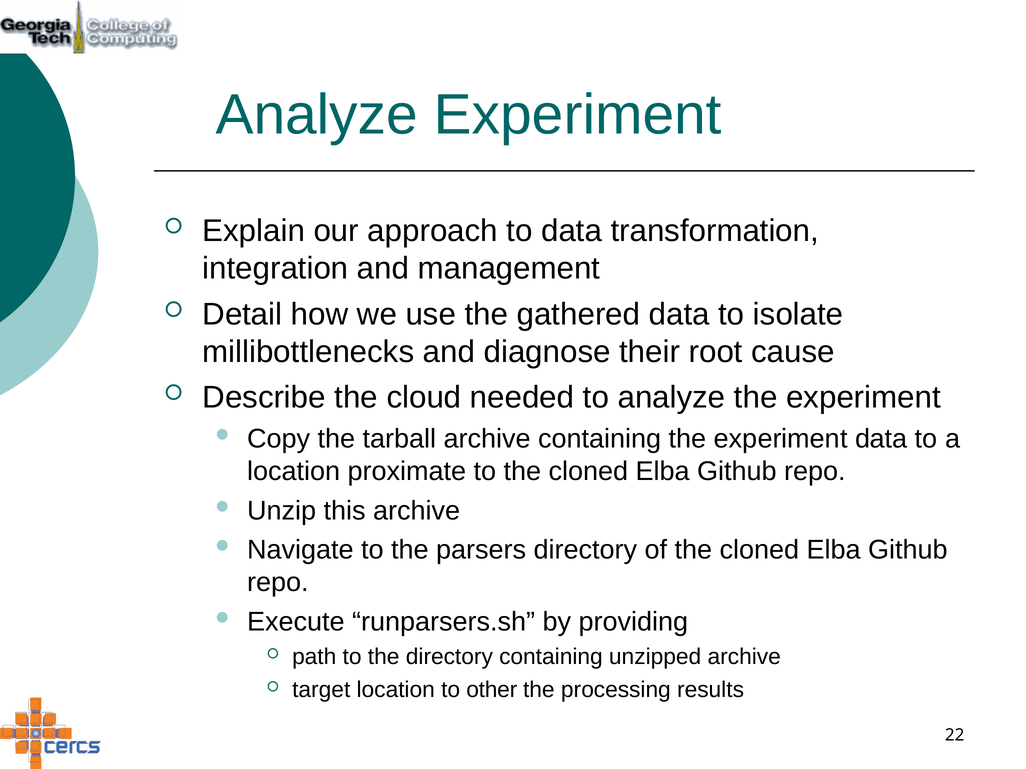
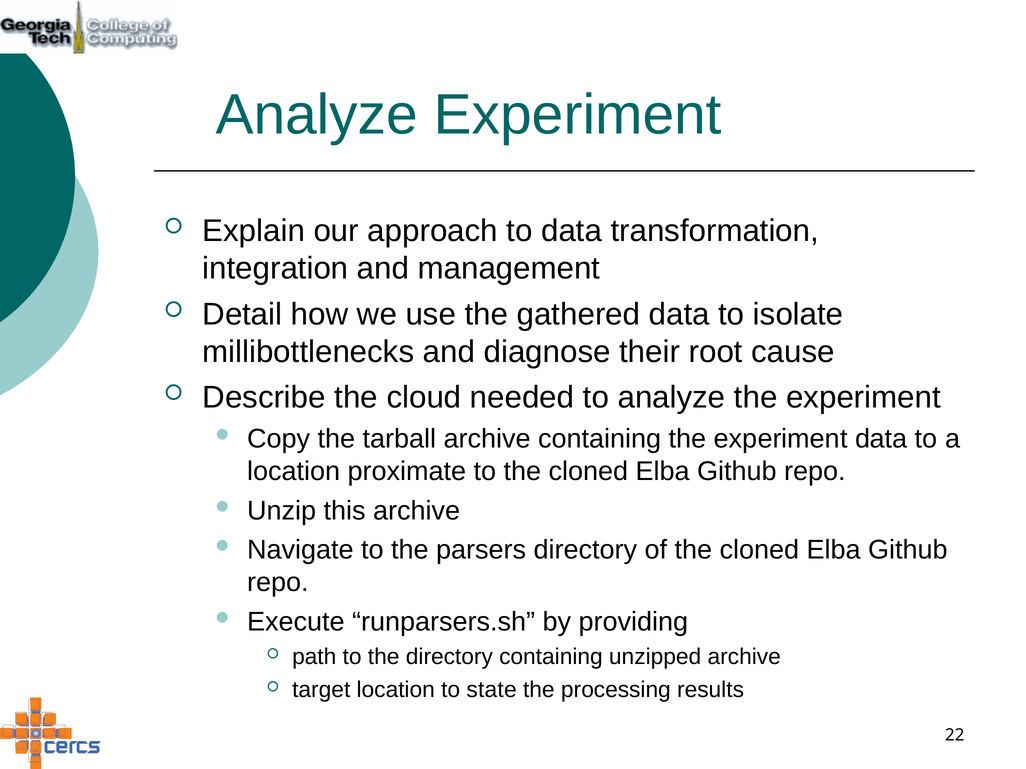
other: other -> state
